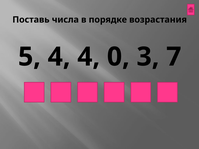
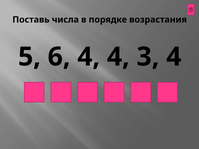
5 4: 4 -> 6
4 0: 0 -> 4
3 7: 7 -> 4
